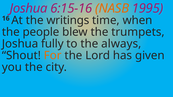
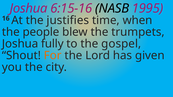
NASB colour: orange -> black
writings: writings -> justifies
always: always -> gospel
